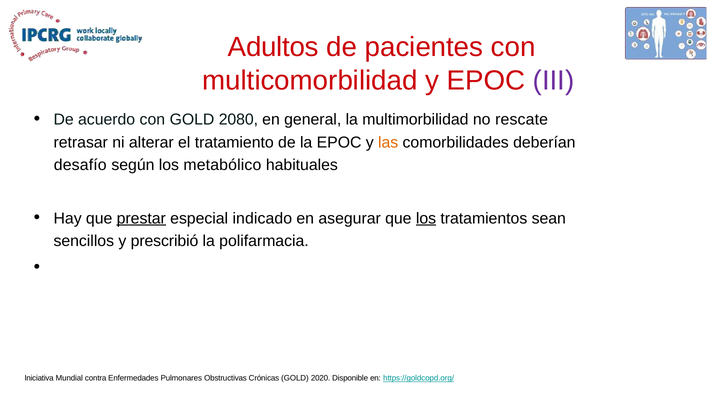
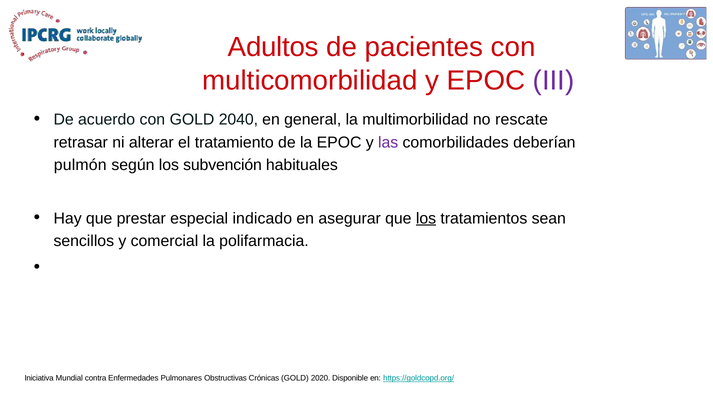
2080: 2080 -> 2040
las colour: orange -> purple
desafío: desafío -> pulmón
metabólico: metabólico -> subvención
prestar underline: present -> none
prescribió: prescribió -> comercial
